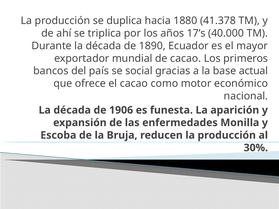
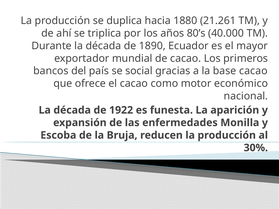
41.378: 41.378 -> 21.261
17’s: 17’s -> 80’s
base actual: actual -> cacao
1906: 1906 -> 1922
